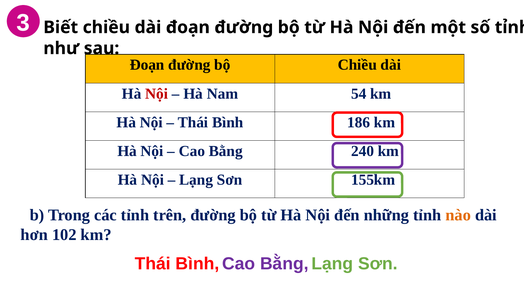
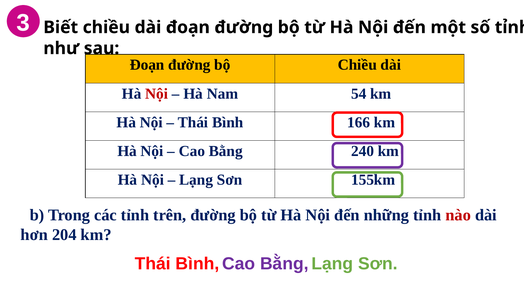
186: 186 -> 166
nào colour: orange -> red
102: 102 -> 204
